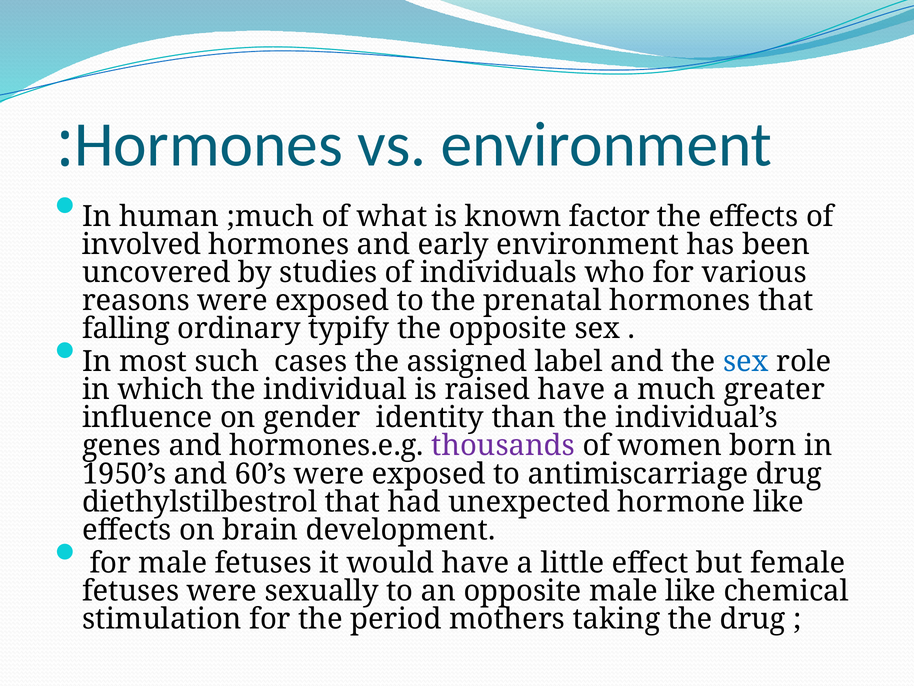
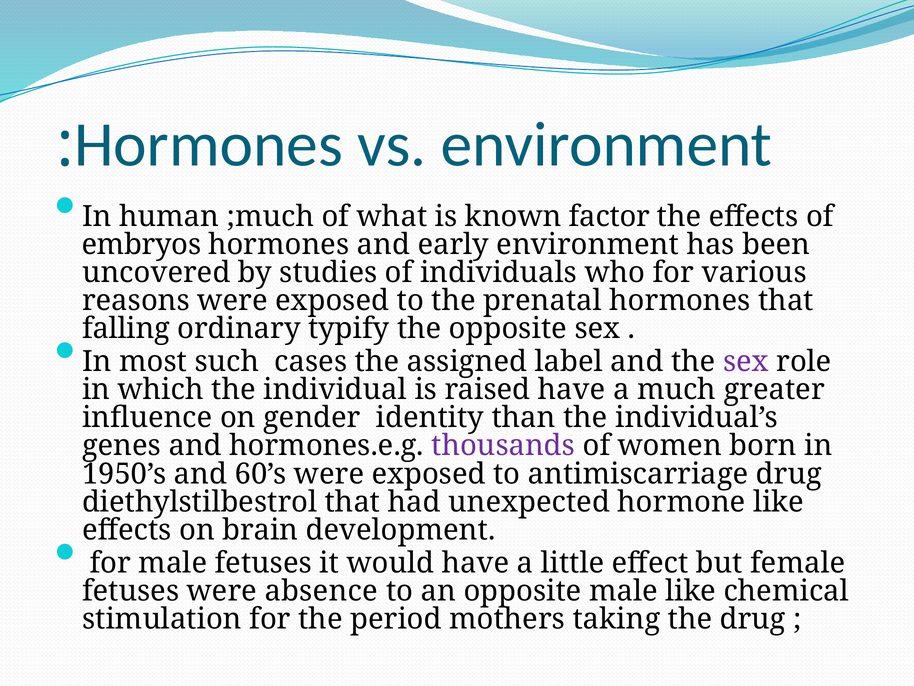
involved: involved -> embryos
sex at (746, 362) colour: blue -> purple
sexually: sexually -> absence
